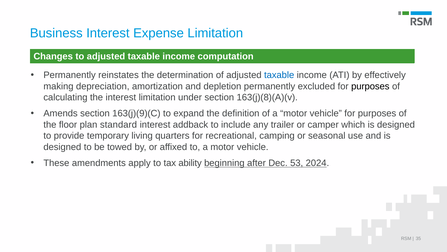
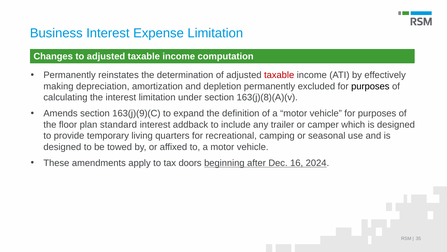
taxable at (279, 75) colour: blue -> red
ability: ability -> doors
53: 53 -> 16
